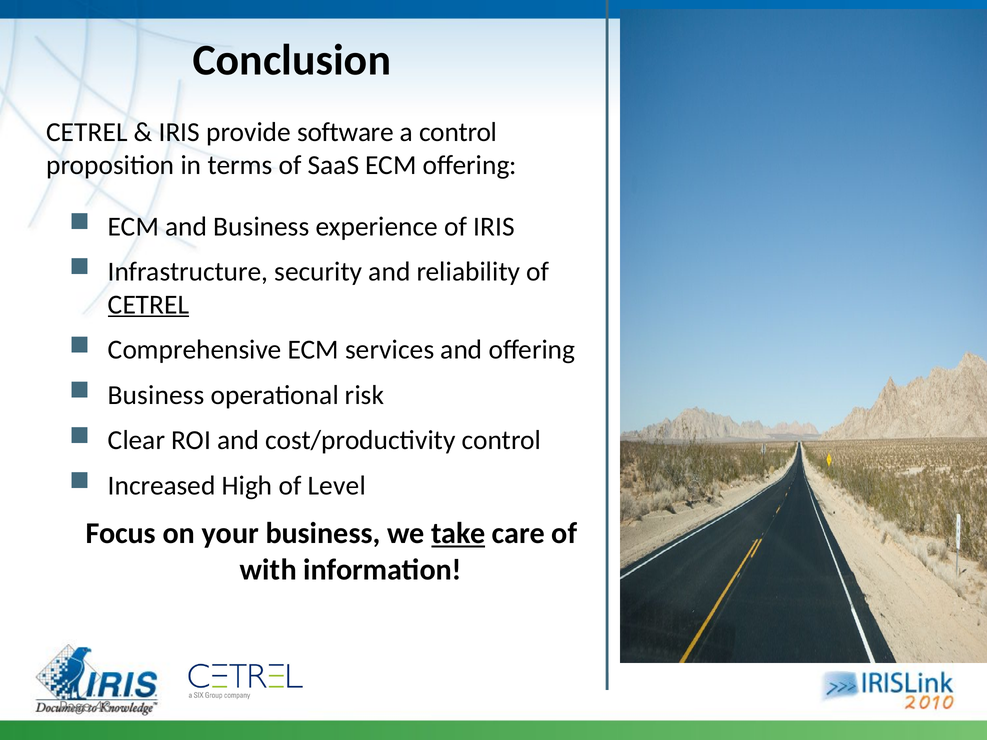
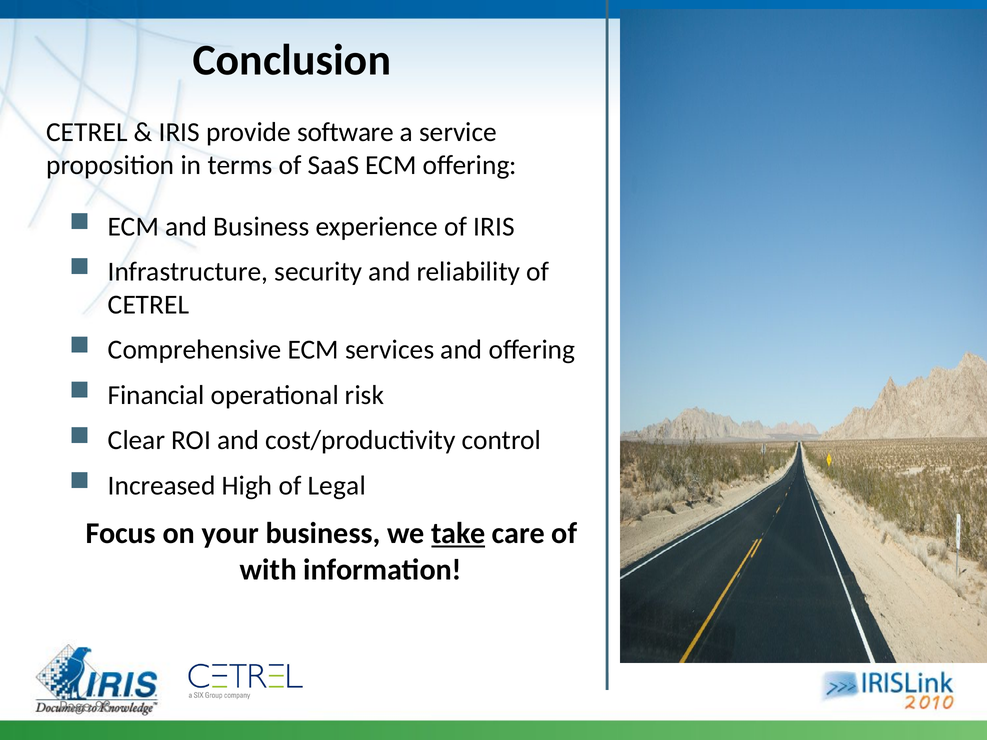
a control: control -> service
CETREL at (149, 305) underline: present -> none
Business at (156, 395): Business -> Financial
Level: Level -> Legal
43: 43 -> 98
